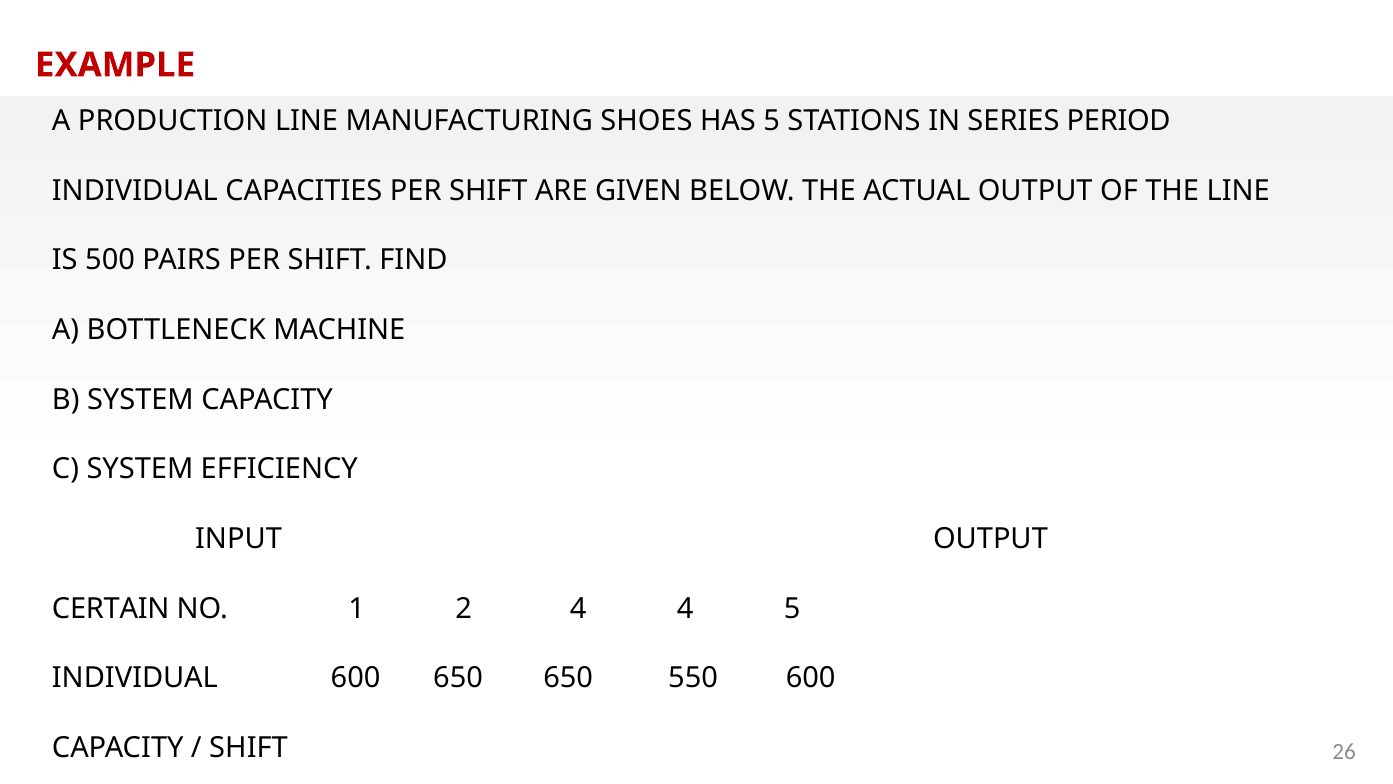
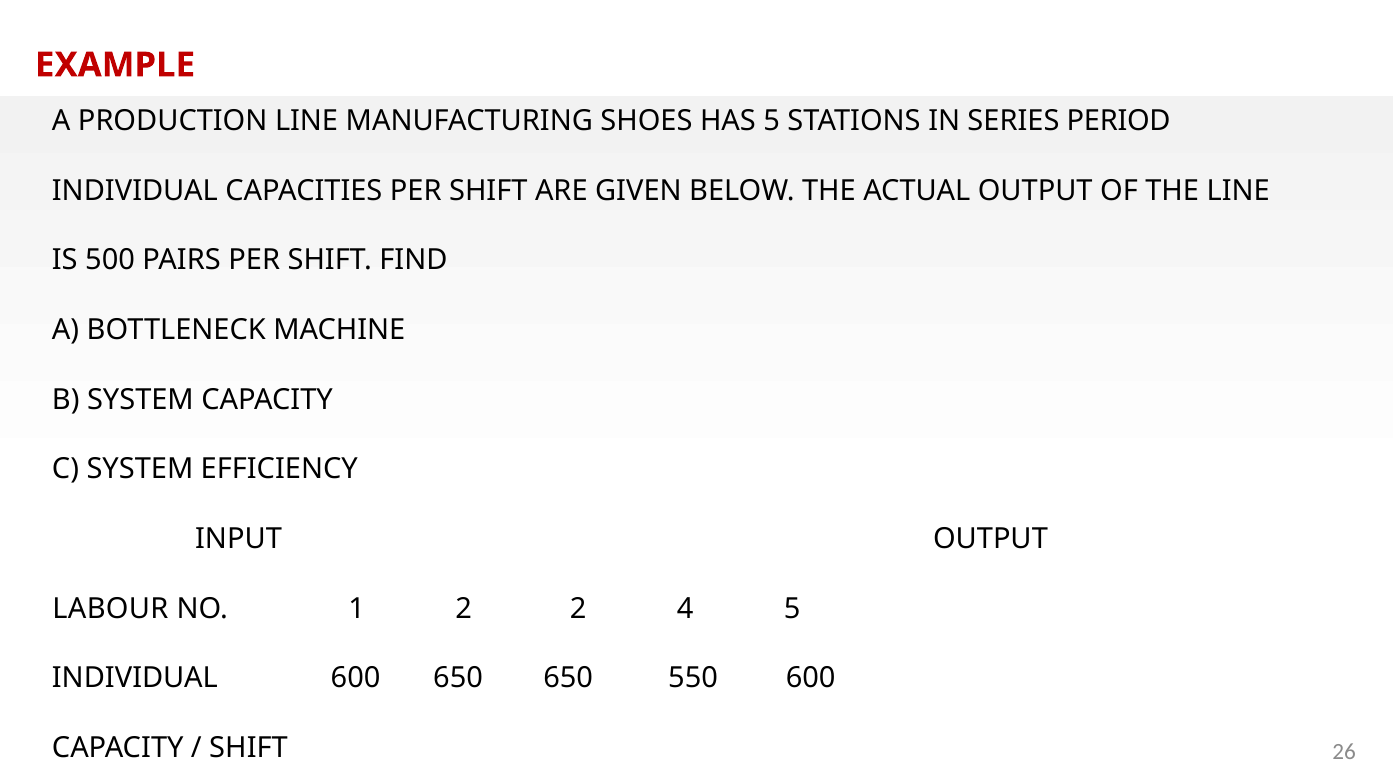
CERTAIN: CERTAIN -> LABOUR
2 4: 4 -> 2
